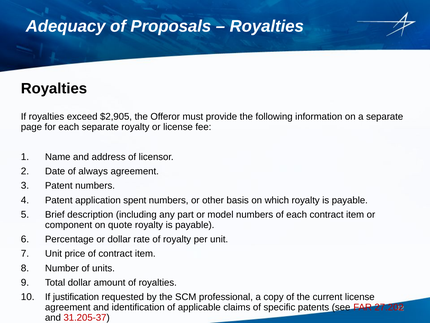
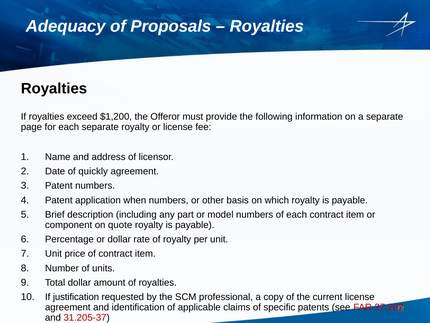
$2,905: $2,905 -> $1,200
always: always -> quickly
spent: spent -> when
